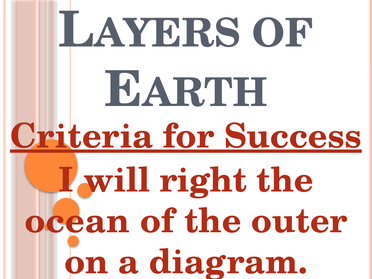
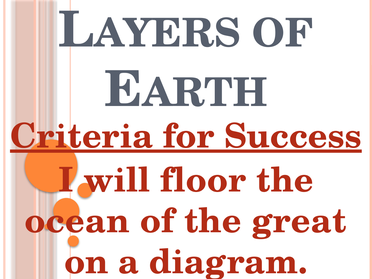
right: right -> floor
outer: outer -> great
